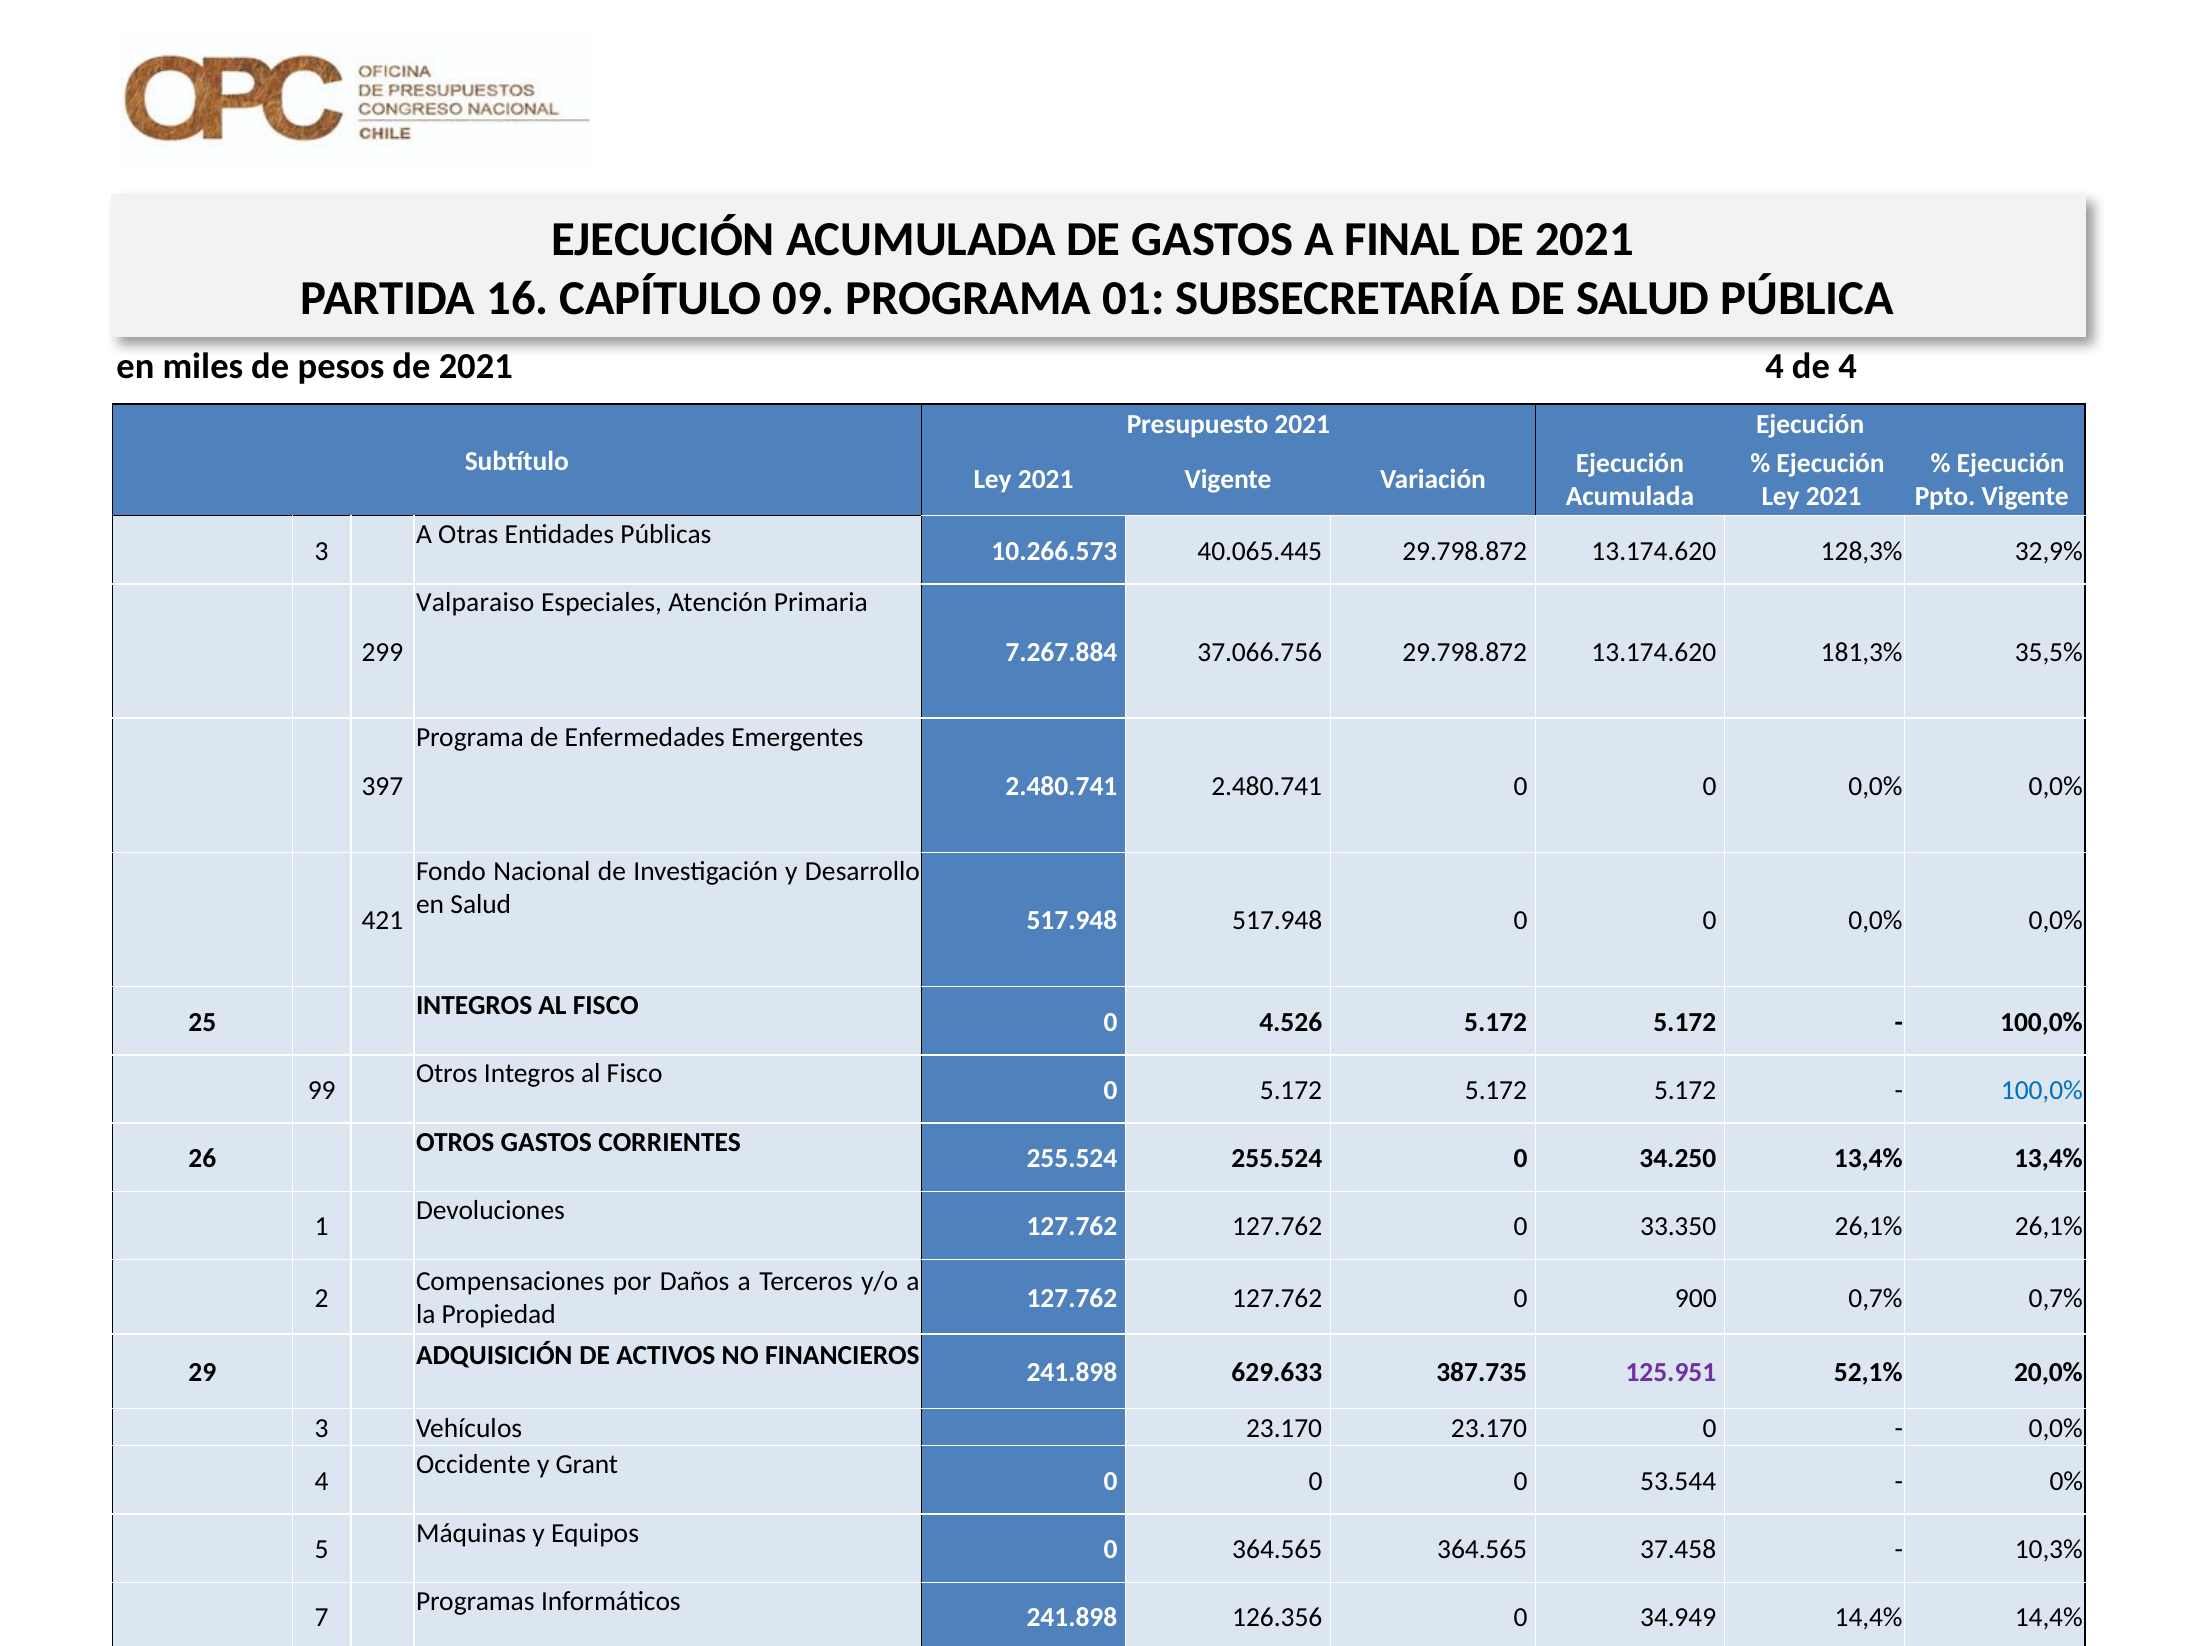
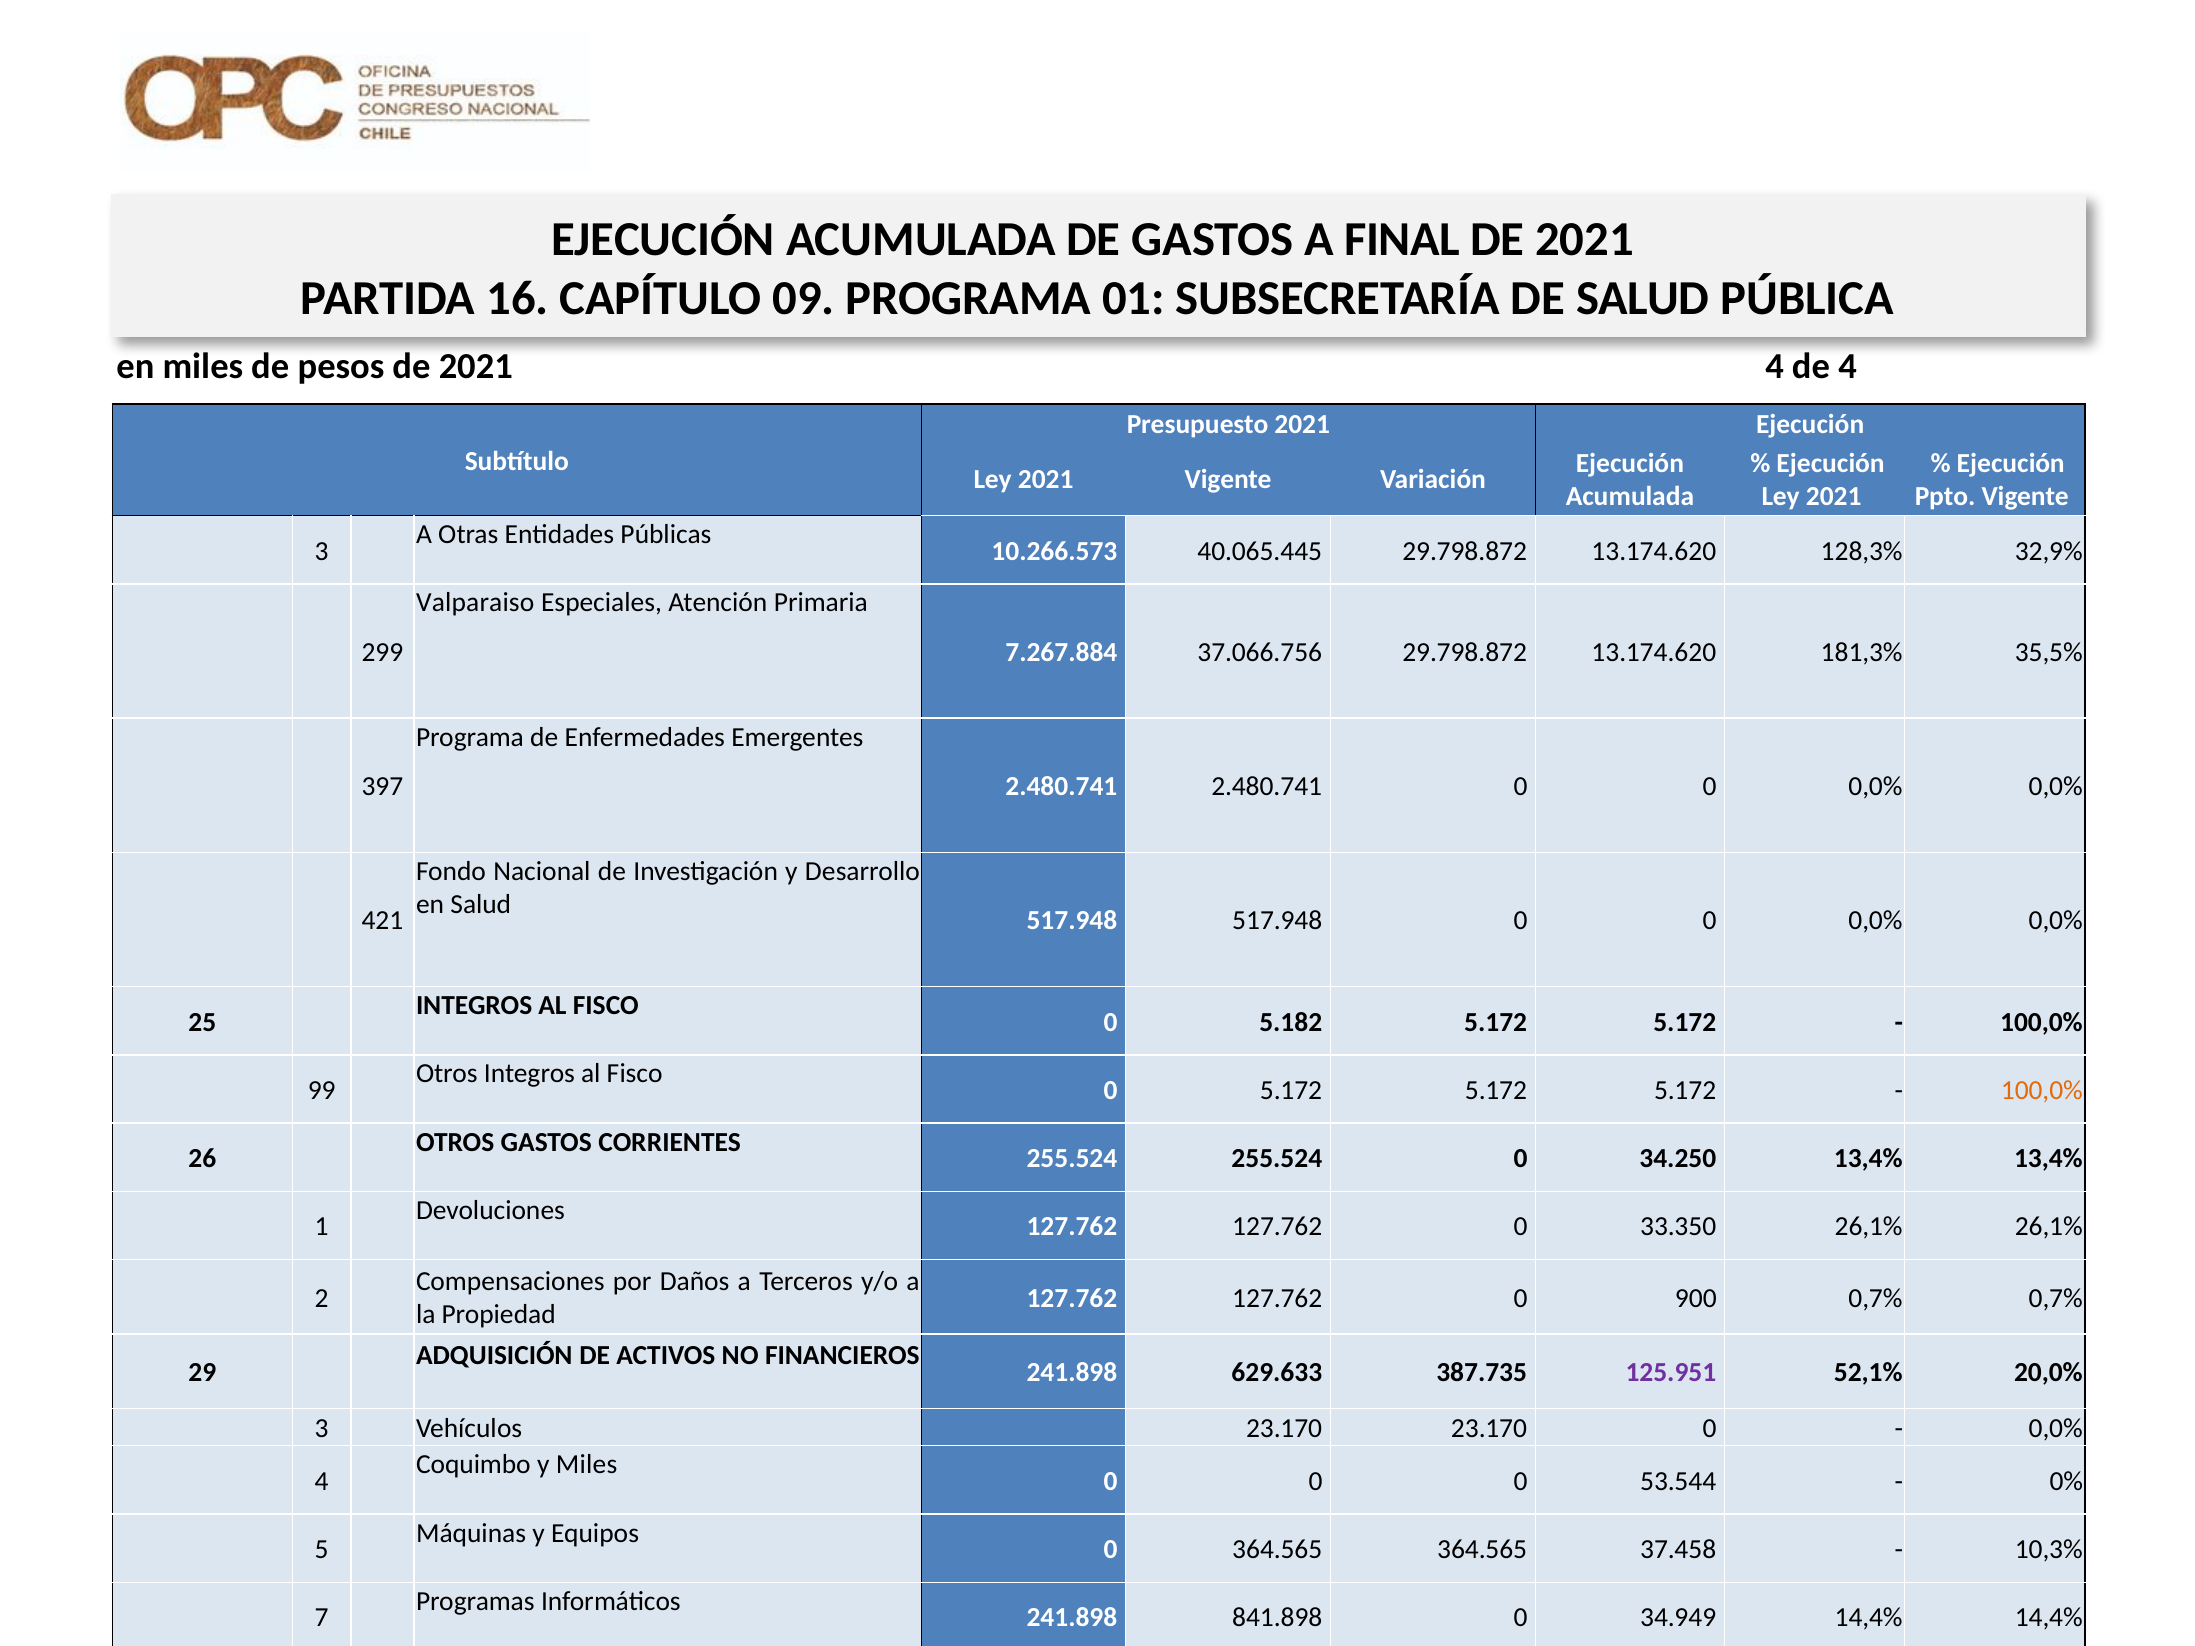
4.526: 4.526 -> 5.182
100,0% at (2042, 1091) colour: blue -> orange
Occidente: Occidente -> Coquimbo
y Grant: Grant -> Miles
126.356: 126.356 -> 841.898
